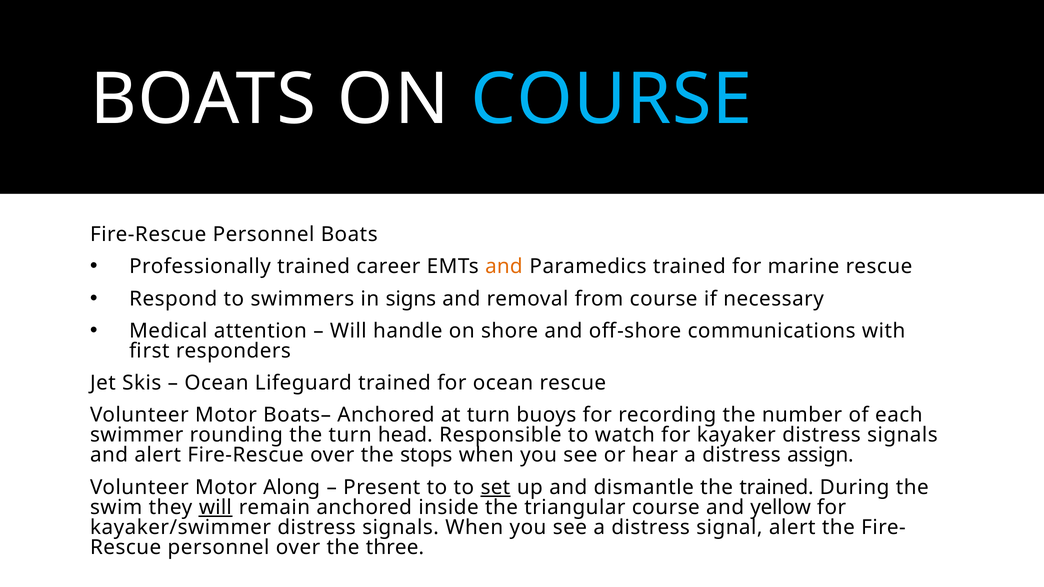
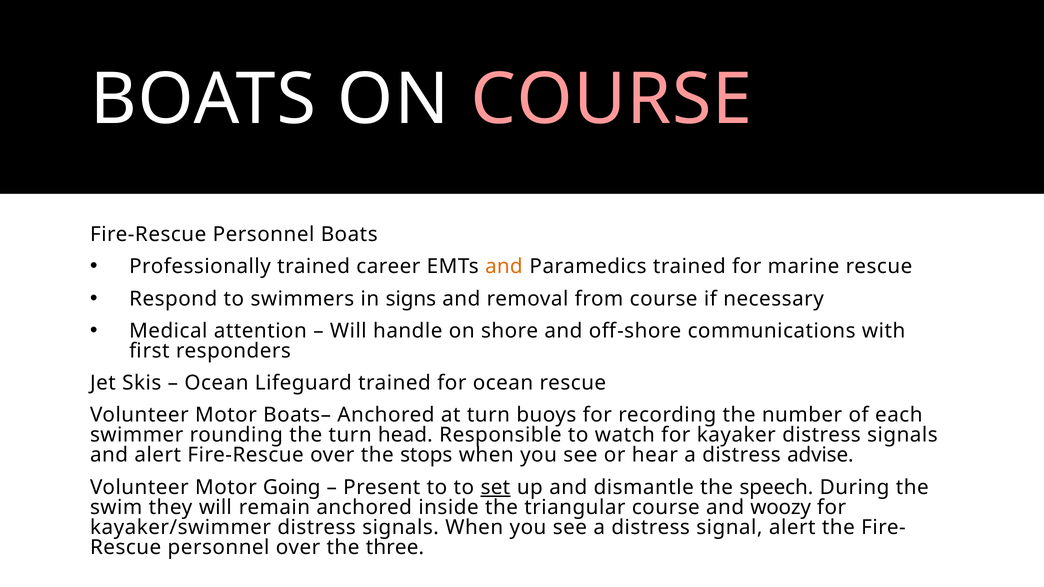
COURSE at (611, 100) colour: light blue -> pink
assign: assign -> advise
Along: Along -> Going
the trained: trained -> speech
will at (215, 507) underline: present -> none
yellow: yellow -> woozy
